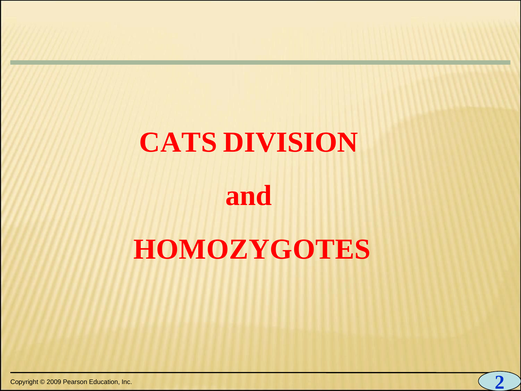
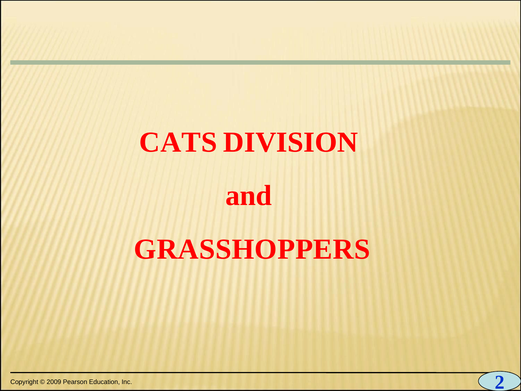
HOMOZYGOTES: HOMOZYGOTES -> GRASSHOPPERS
